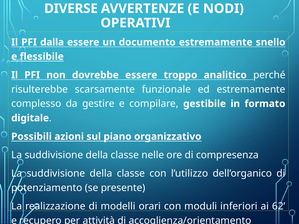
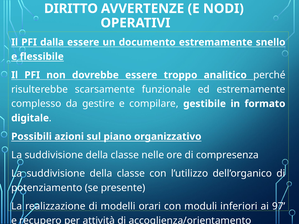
DIVERSE: DIVERSE -> DIRITTO
62: 62 -> 97
